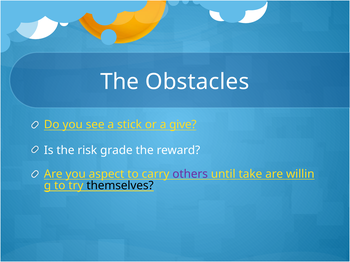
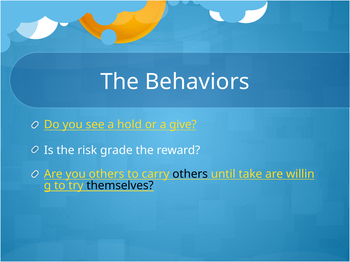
Obstacles: Obstacles -> Behaviors
stick: stick -> hold
you aspect: aspect -> others
others at (190, 174) colour: purple -> black
